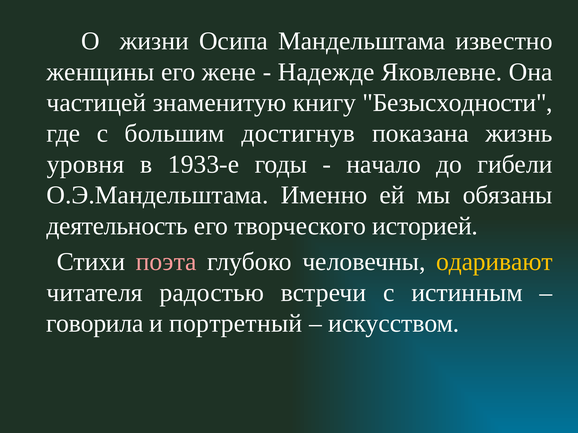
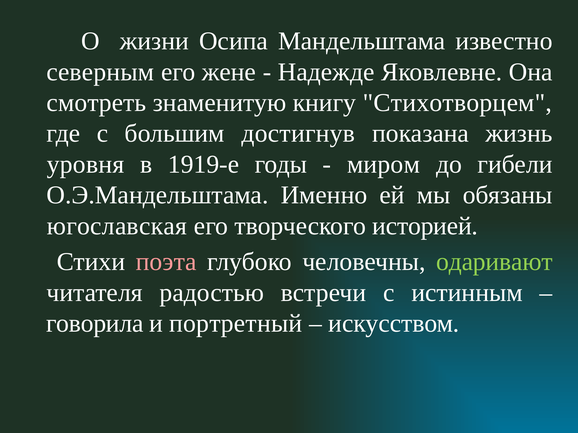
женщины: женщины -> северным
частицей: частицей -> смотреть
Безысходности: Безысходности -> Стихотворцем
1933-е: 1933-е -> 1919-е
начало: начало -> миром
деятельность: деятельность -> югославская
одаривают colour: yellow -> light green
